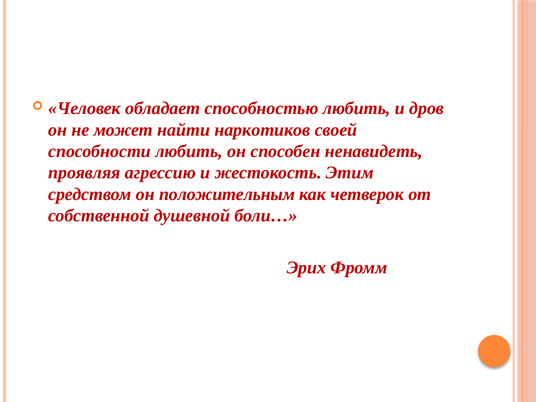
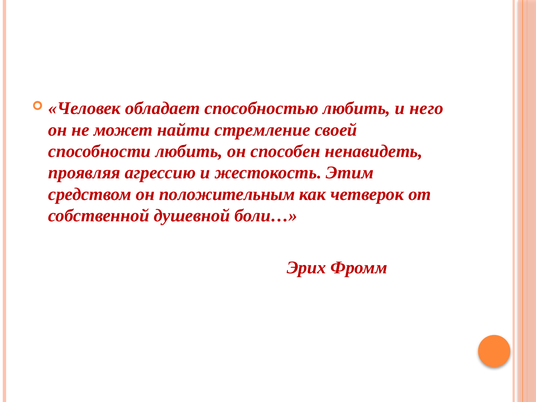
дров: дров -> него
наркотиков: наркотиков -> стремление
